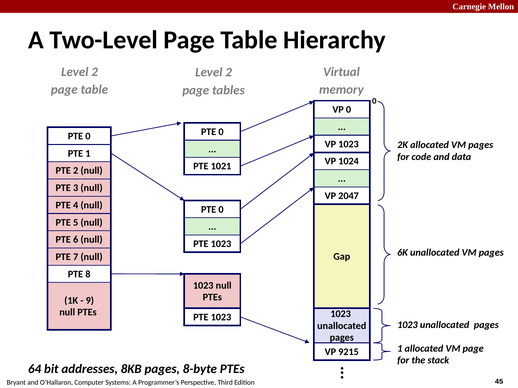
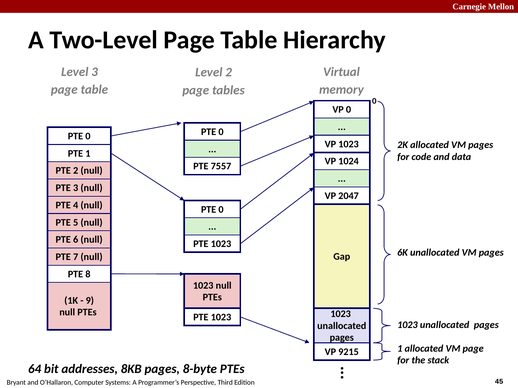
2 at (95, 72): 2 -> 3
1021: 1021 -> 7557
